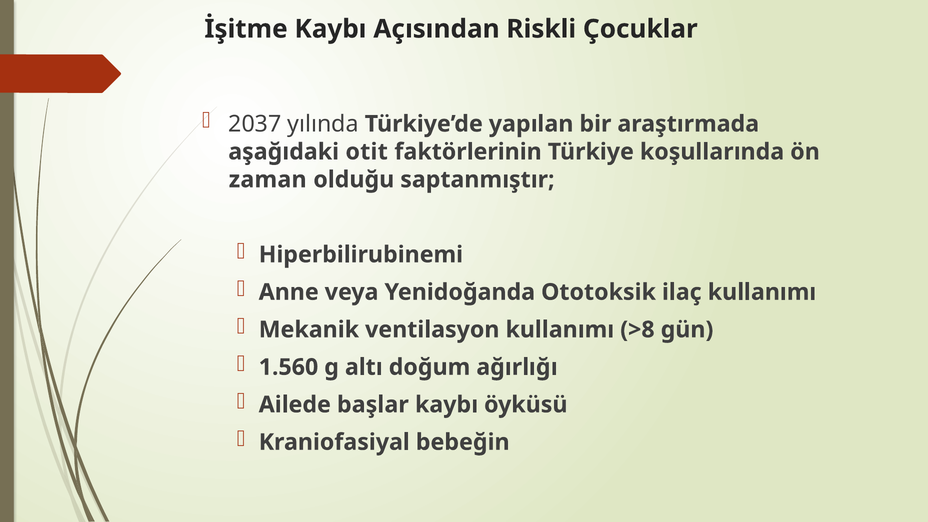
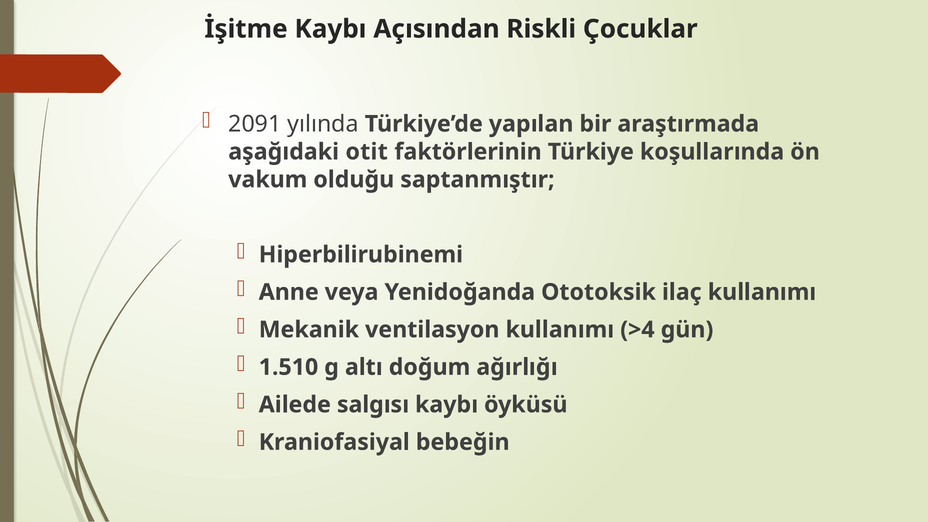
2037: 2037 -> 2091
zaman: zaman -> vakum
>8: >8 -> >4
1.560: 1.560 -> 1.510
başlar: başlar -> salgısı
